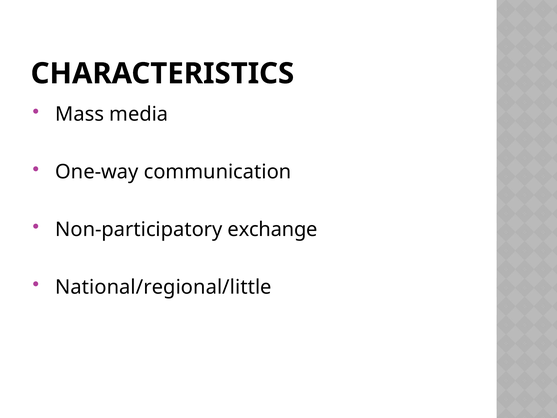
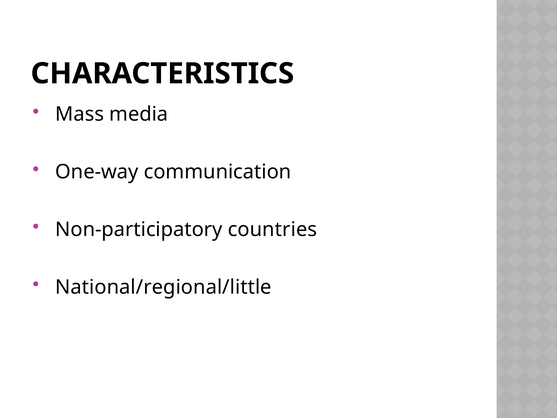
exchange: exchange -> countries
